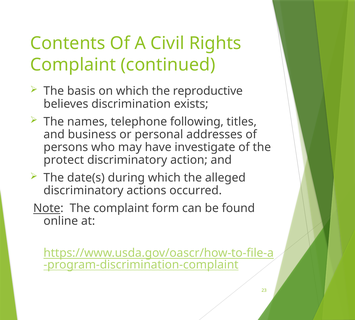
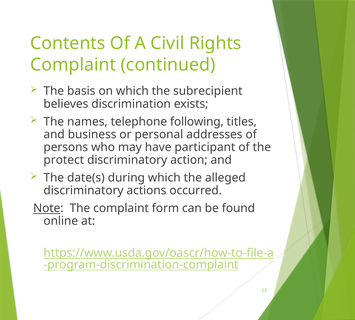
reproductive: reproductive -> subrecipient
investigate: investigate -> participant
